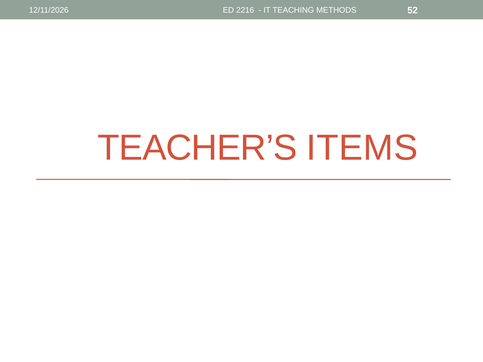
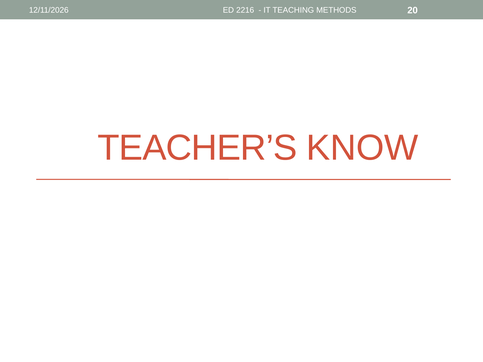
52: 52 -> 20
ITEMS: ITEMS -> KNOW
